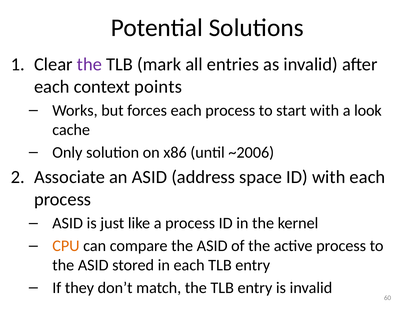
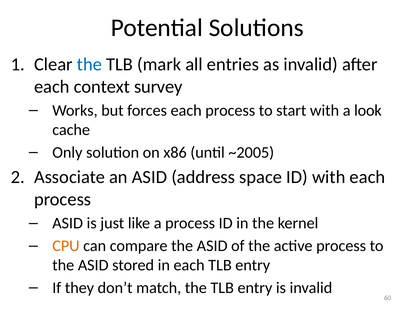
the at (89, 64) colour: purple -> blue
points: points -> survey
~2006: ~2006 -> ~2005
